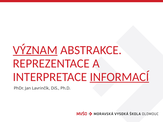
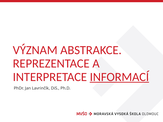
VÝZNAM underline: present -> none
